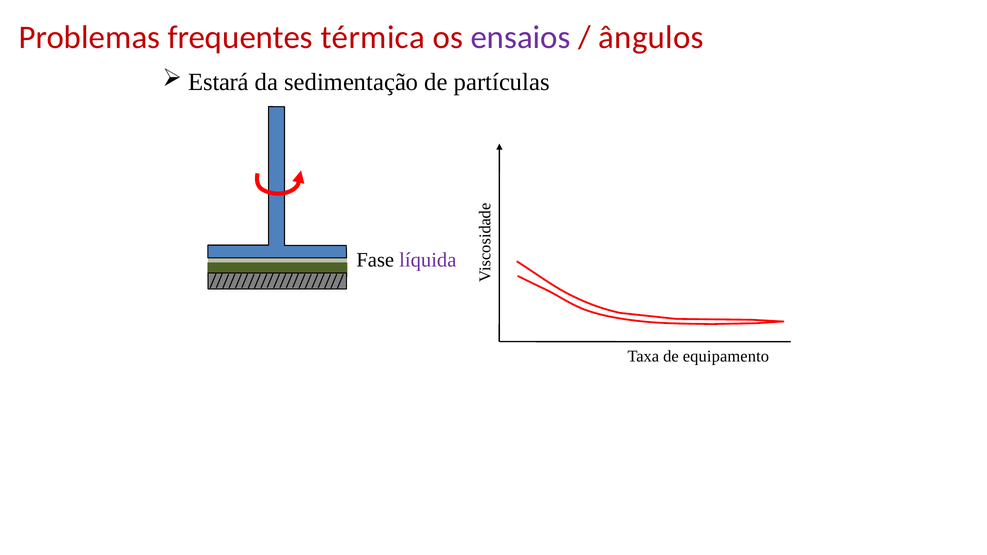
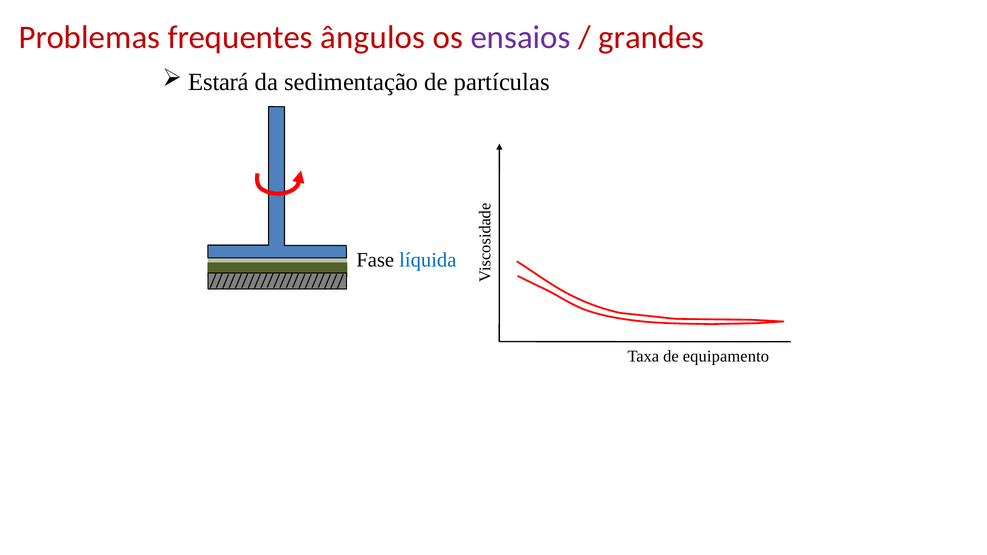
térmica: térmica -> ângulos
ângulos: ângulos -> grandes
líquida colour: purple -> blue
